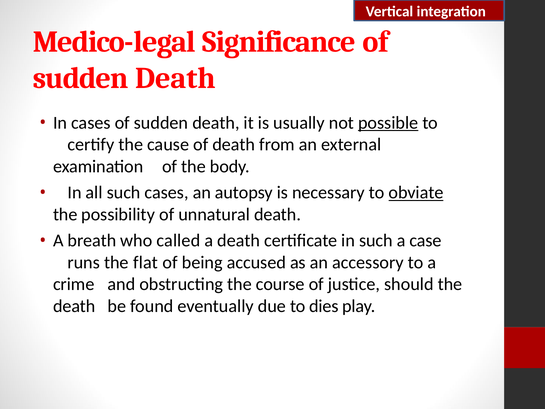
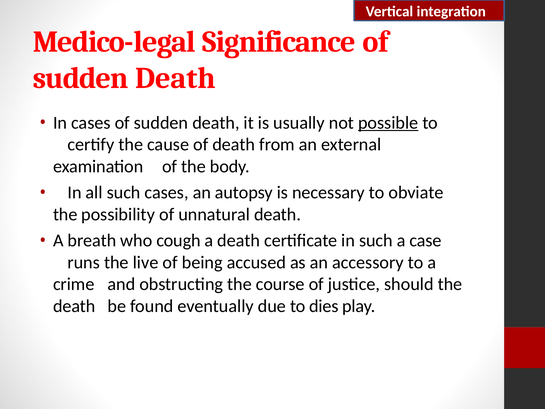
obviate underline: present -> none
called: called -> cough
flat: flat -> live
